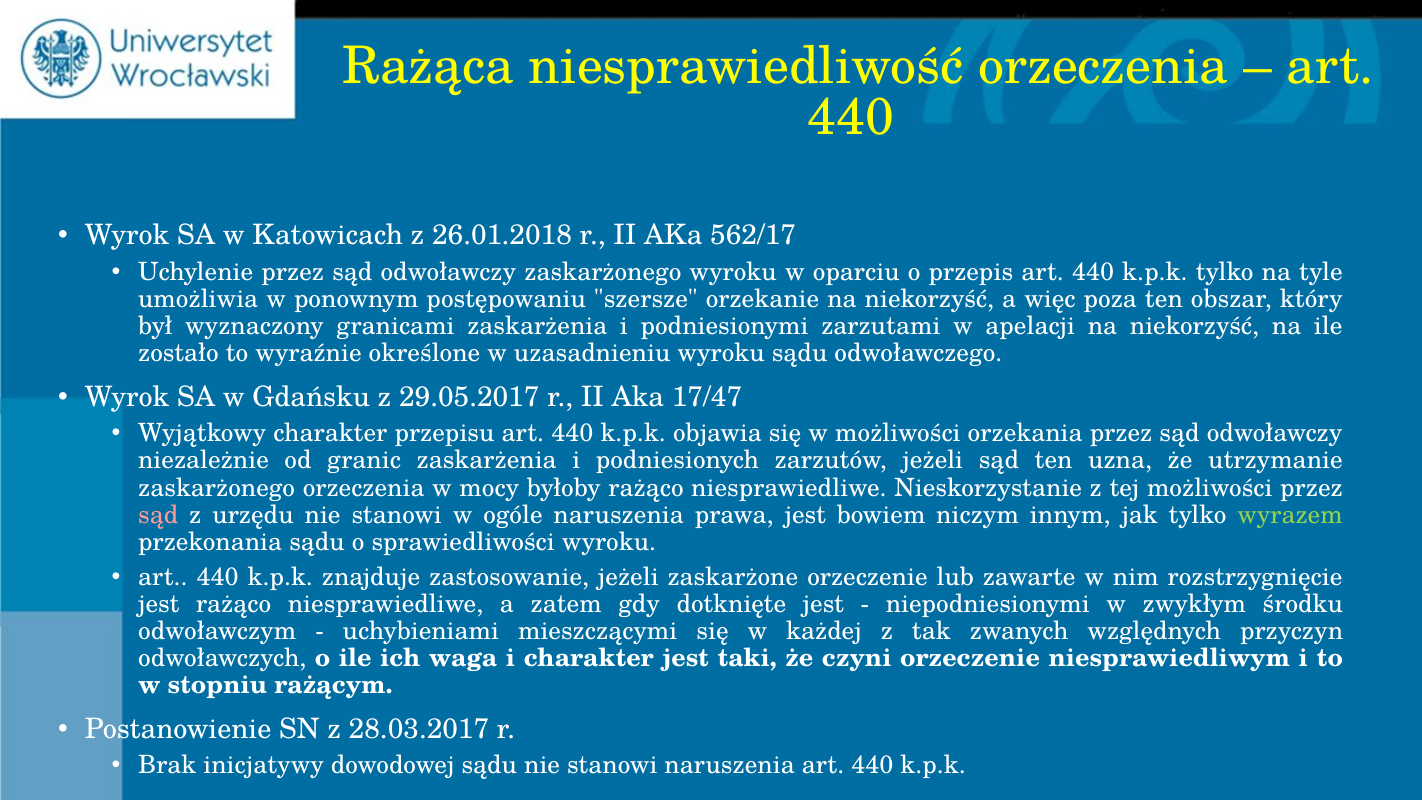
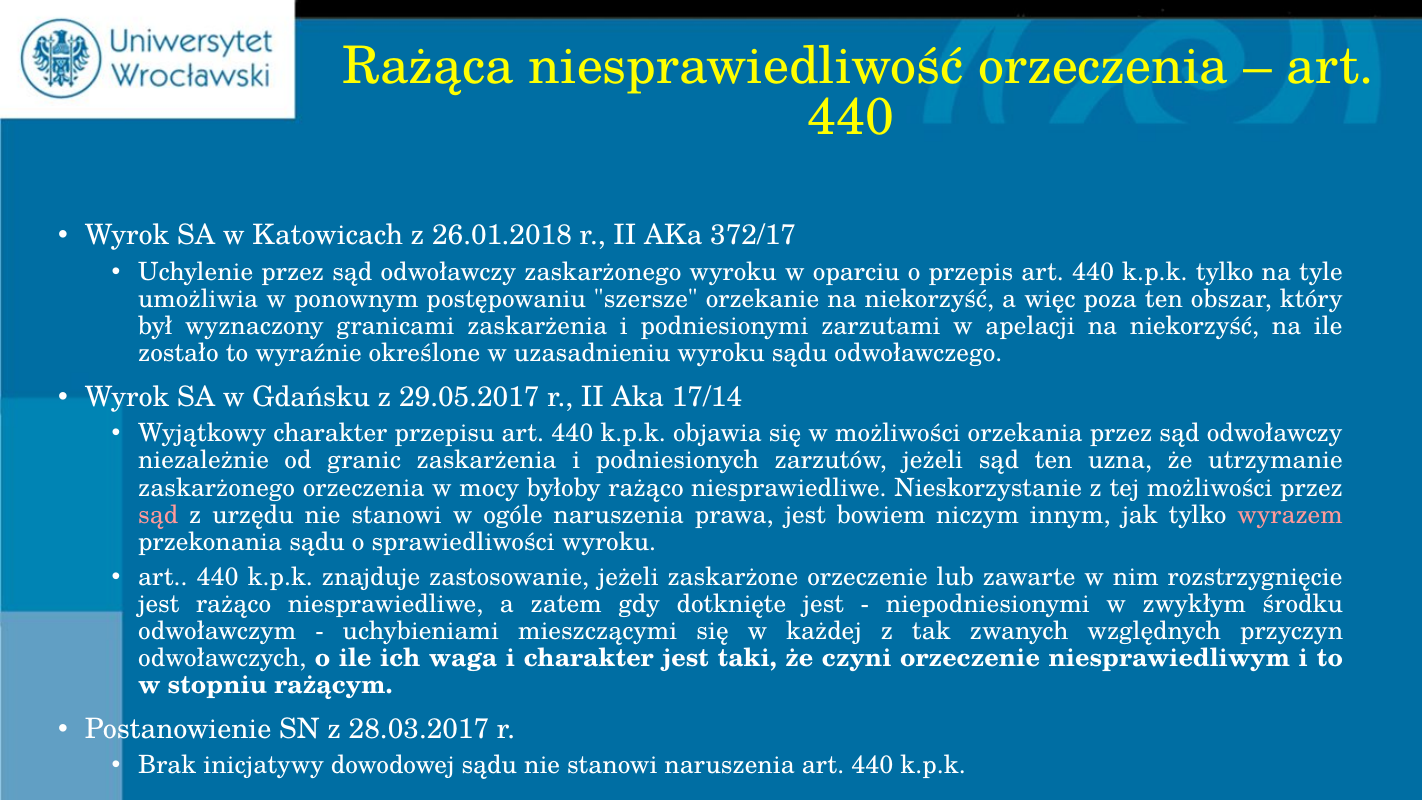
562/17: 562/17 -> 372/17
17/47: 17/47 -> 17/14
wyrazem colour: light green -> pink
